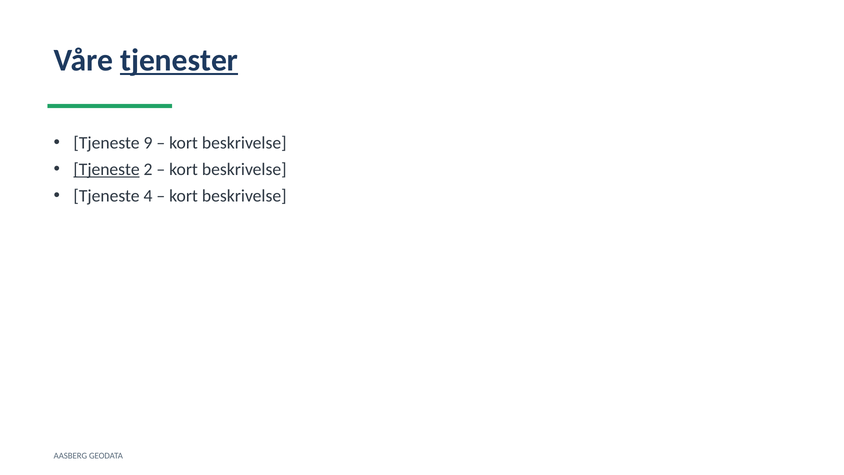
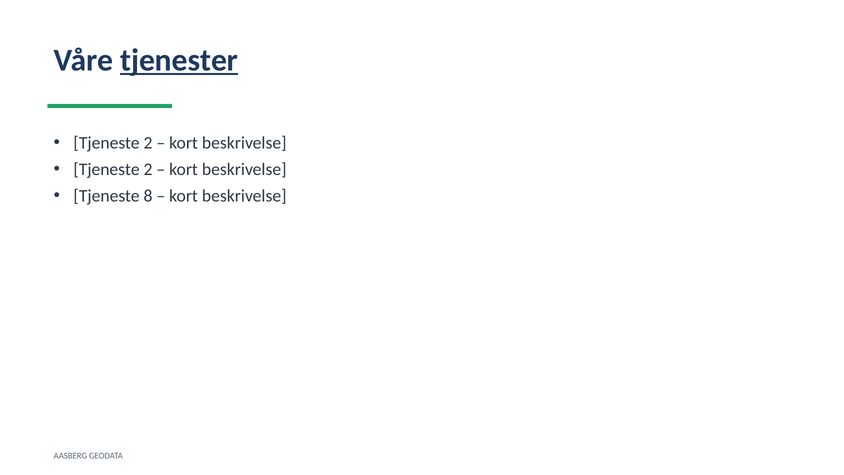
9 at (148, 143): 9 -> 2
Tjeneste at (107, 169) underline: present -> none
4: 4 -> 8
